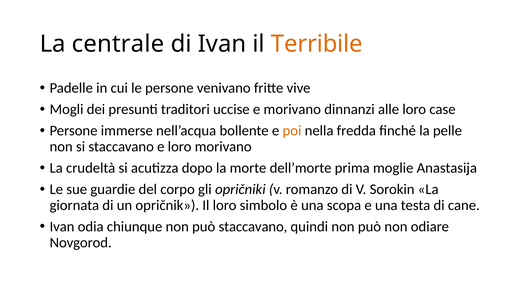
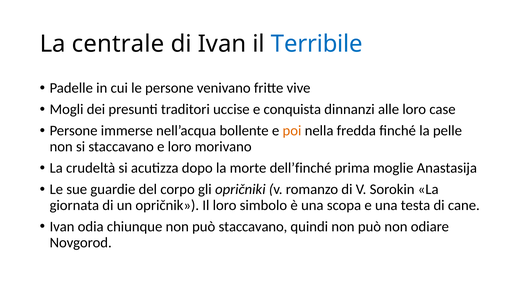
Terribile colour: orange -> blue
e morivano: morivano -> conquista
dell’morte: dell’morte -> dell’finché
